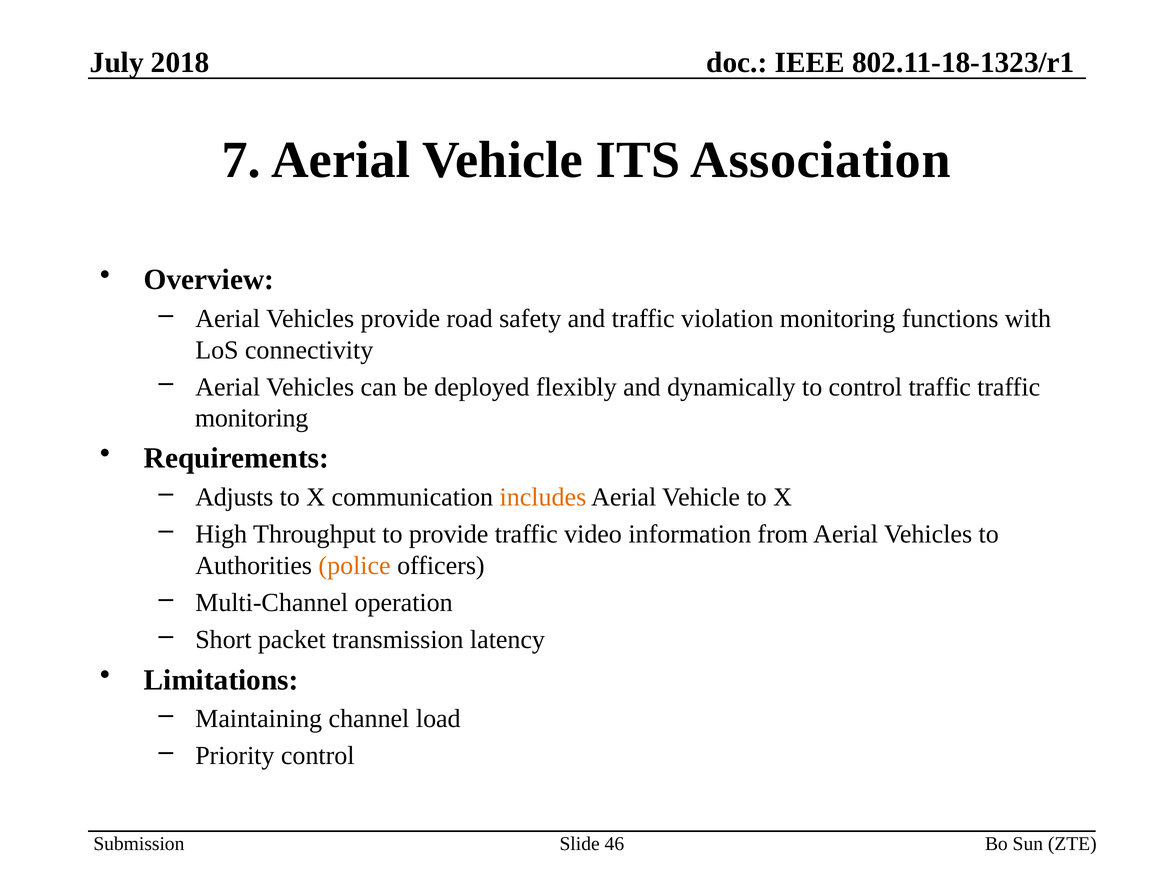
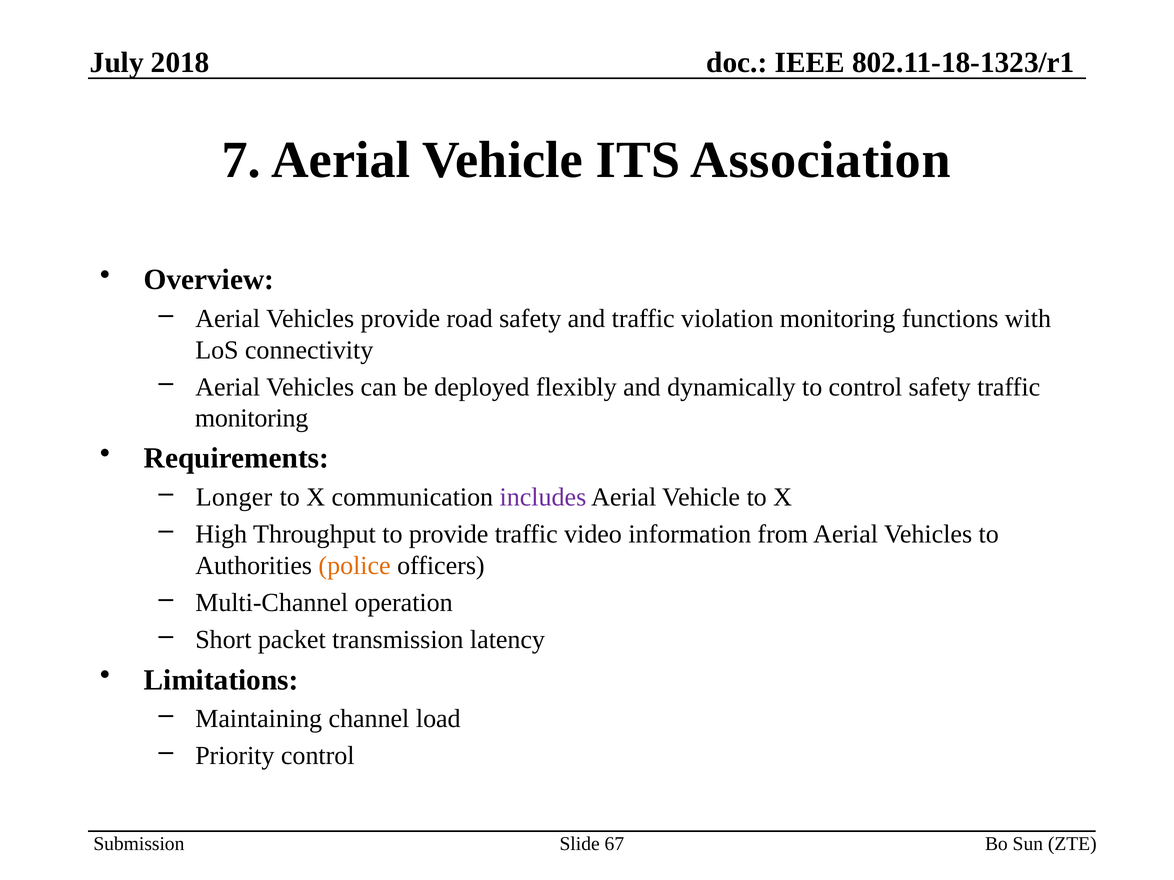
control traffic: traffic -> safety
Adjusts: Adjusts -> Longer
includes colour: orange -> purple
46: 46 -> 67
